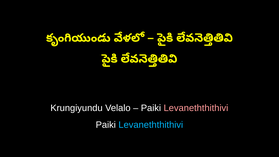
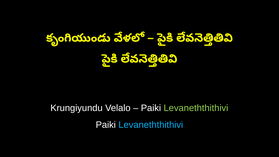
Levaneththithivi at (196, 108) colour: pink -> light green
